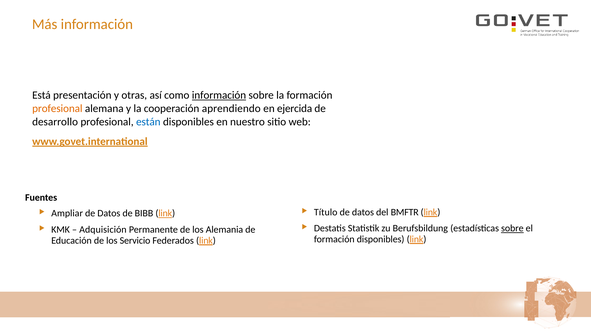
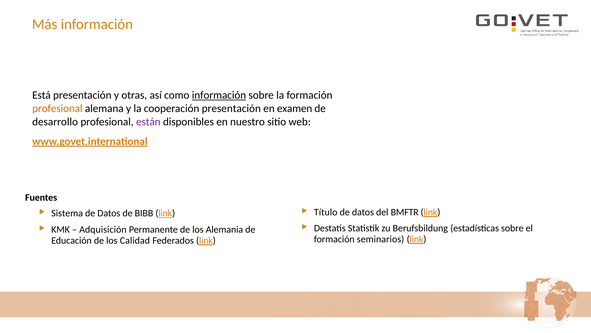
cooperación aprendiendo: aprendiendo -> presentación
ejercida: ejercida -> examen
están colour: blue -> purple
Ampliar: Ampliar -> Sistema
sobre at (512, 228) underline: present -> none
formación disponibles: disponibles -> seminarios
Servicio: Servicio -> Calidad
